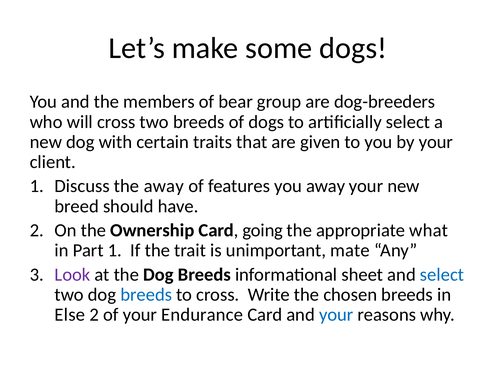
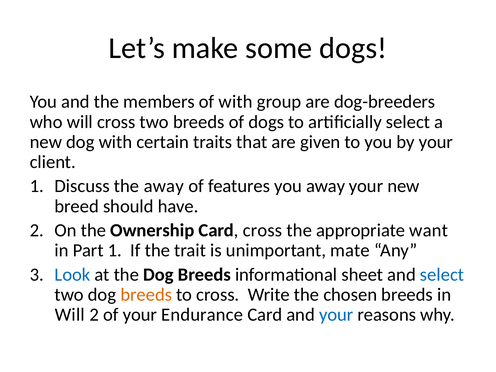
of bear: bear -> with
Card going: going -> cross
what: what -> want
Look colour: purple -> blue
breeds at (146, 295) colour: blue -> orange
Else at (70, 315): Else -> Will
